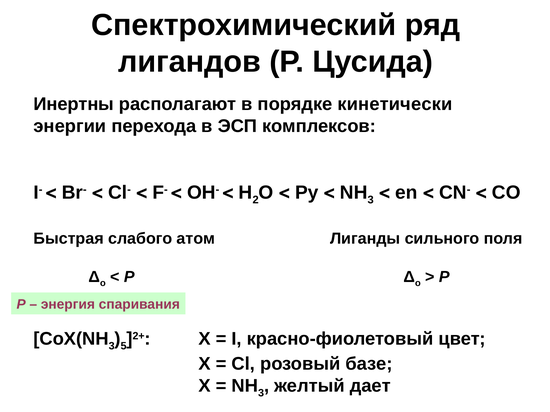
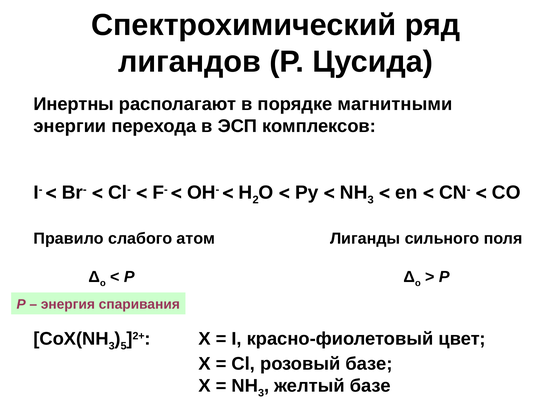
кинетически: кинетически -> магнитными
Быстрая: Быстрая -> Правило
желтый дает: дает -> базе
